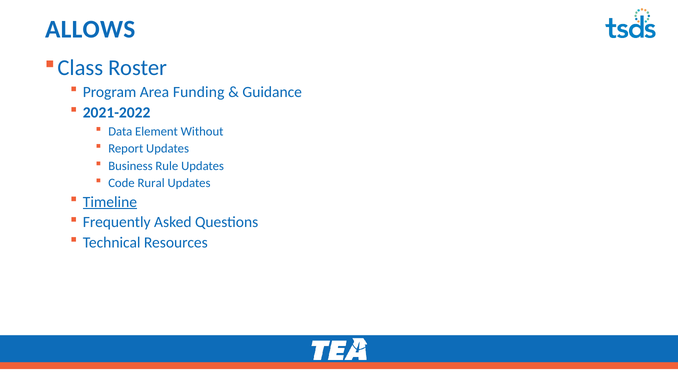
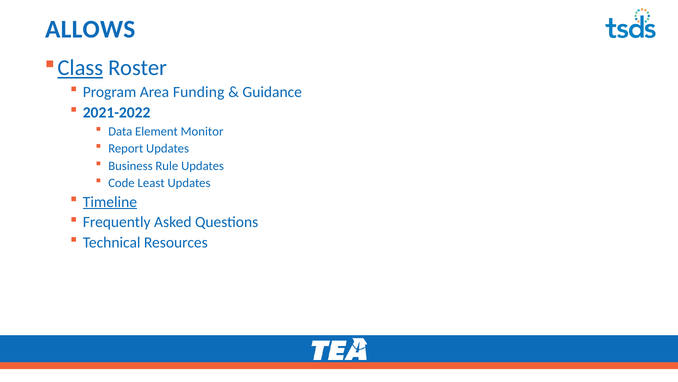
Class underline: none -> present
Without: Without -> Monitor
Rural: Rural -> Least
